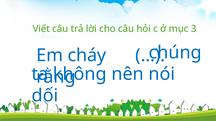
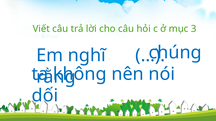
cháy: cháy -> nghĩ
